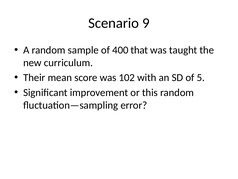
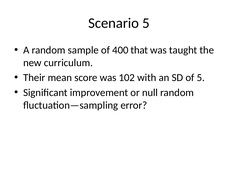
Scenario 9: 9 -> 5
this: this -> null
